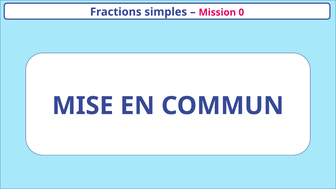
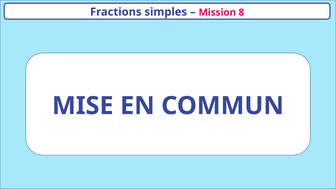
0: 0 -> 8
